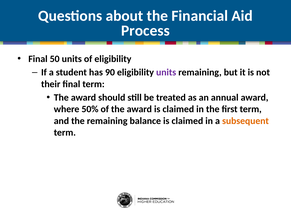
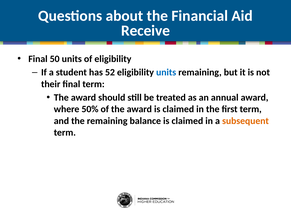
Process: Process -> Receive
90: 90 -> 52
units at (166, 72) colour: purple -> blue
